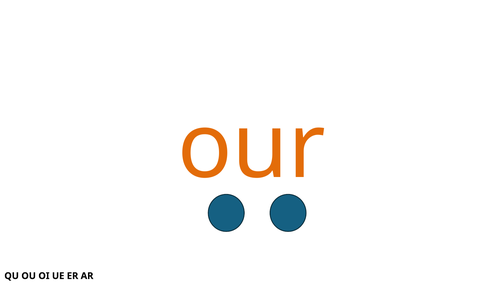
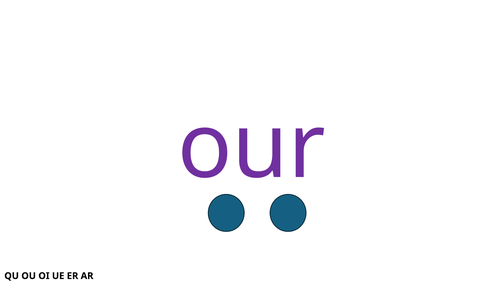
our colour: orange -> purple
